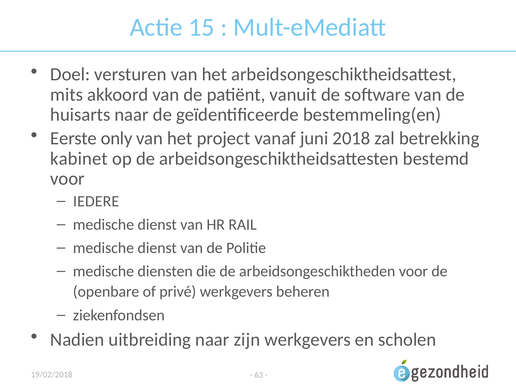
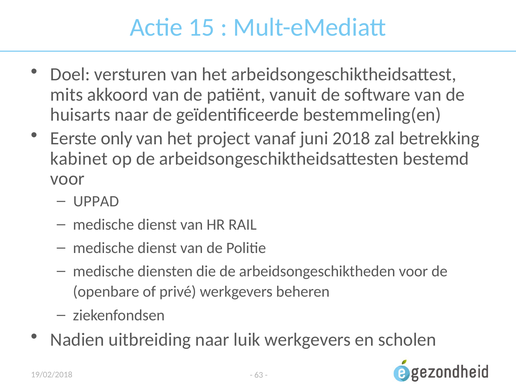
IEDERE: IEDERE -> UPPAD
zijn: zijn -> luik
